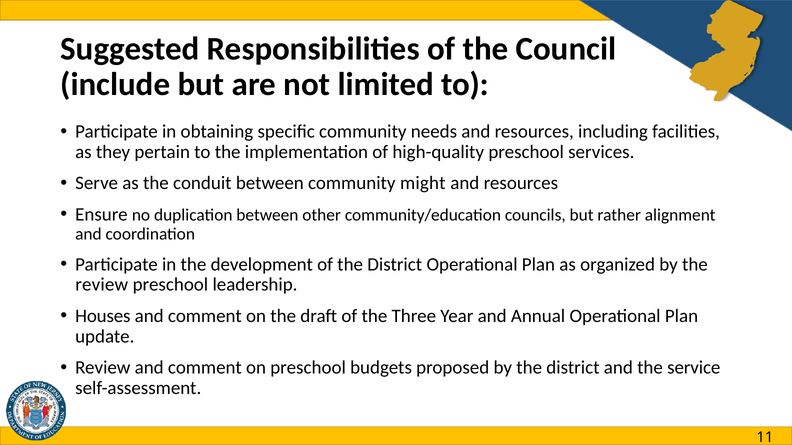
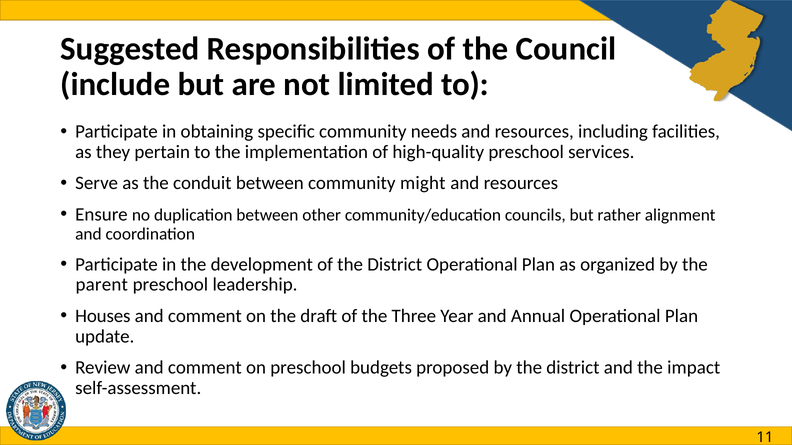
review at (102, 285): review -> parent
service: service -> impact
